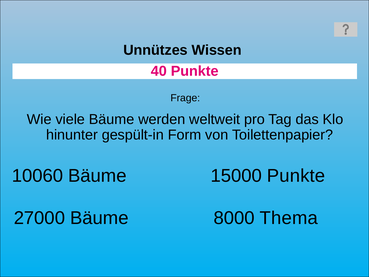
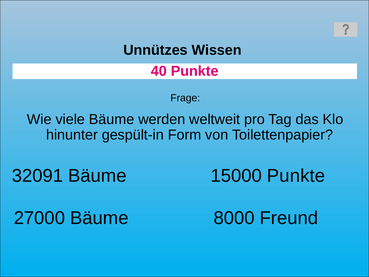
10060: 10060 -> 32091
Thema: Thema -> Freund
